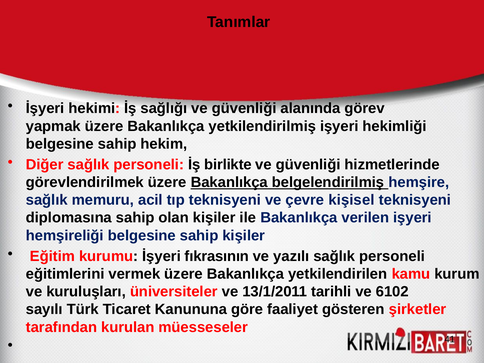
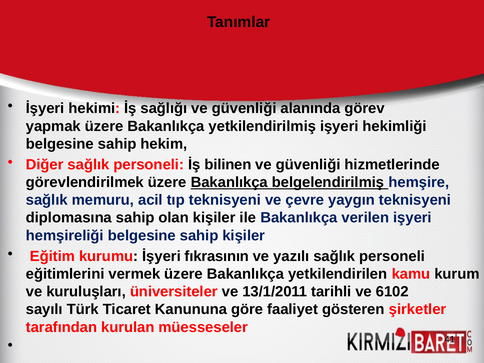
birlikte: birlikte -> bilinen
kişisel: kişisel -> yaygın
